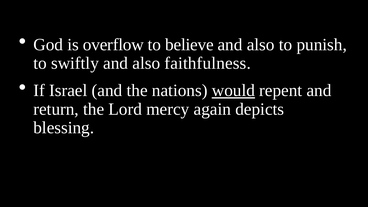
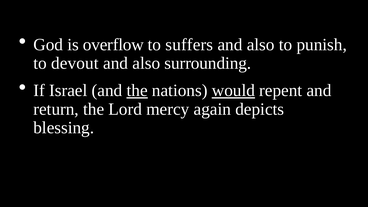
believe: believe -> suffers
swiftly: swiftly -> devout
faithfulness: faithfulness -> surrounding
the at (137, 90) underline: none -> present
